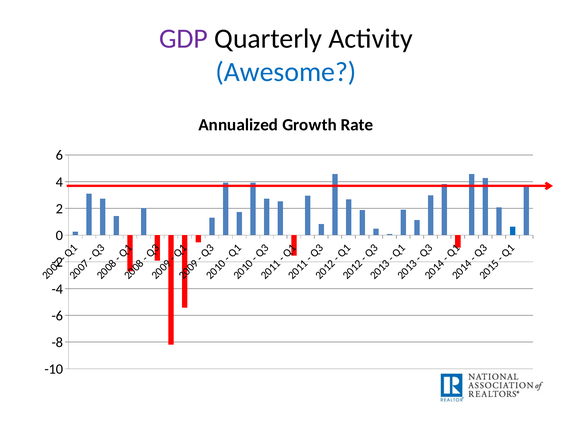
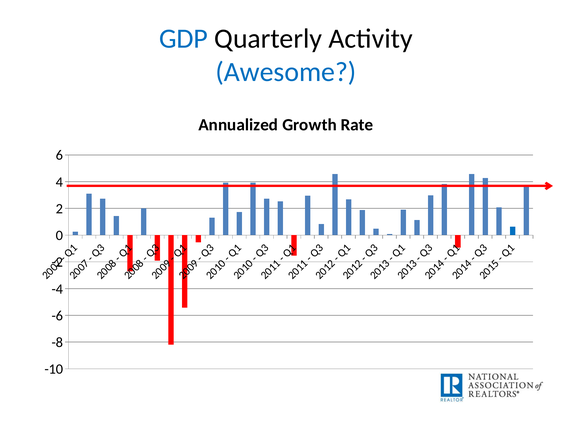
GDP colour: purple -> blue
